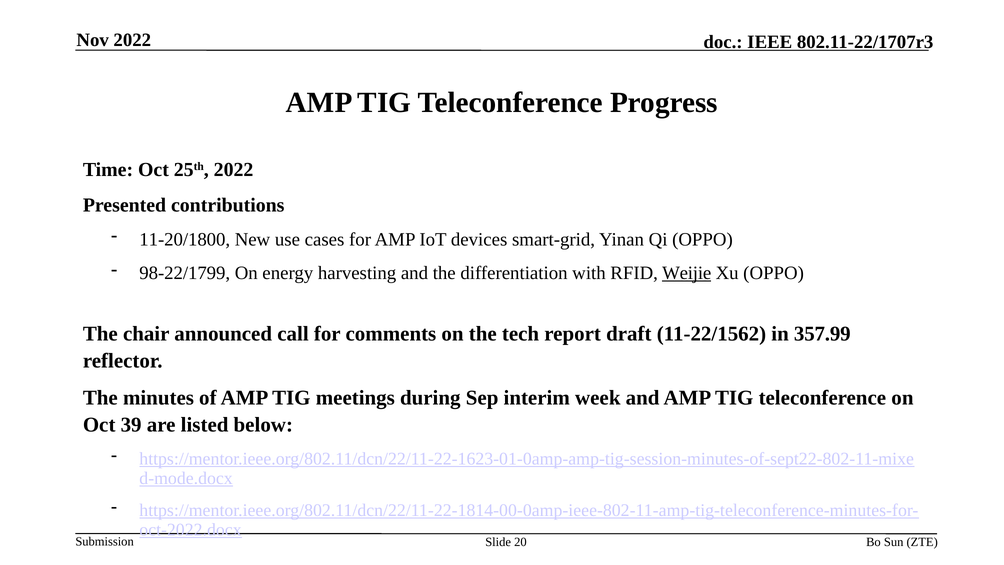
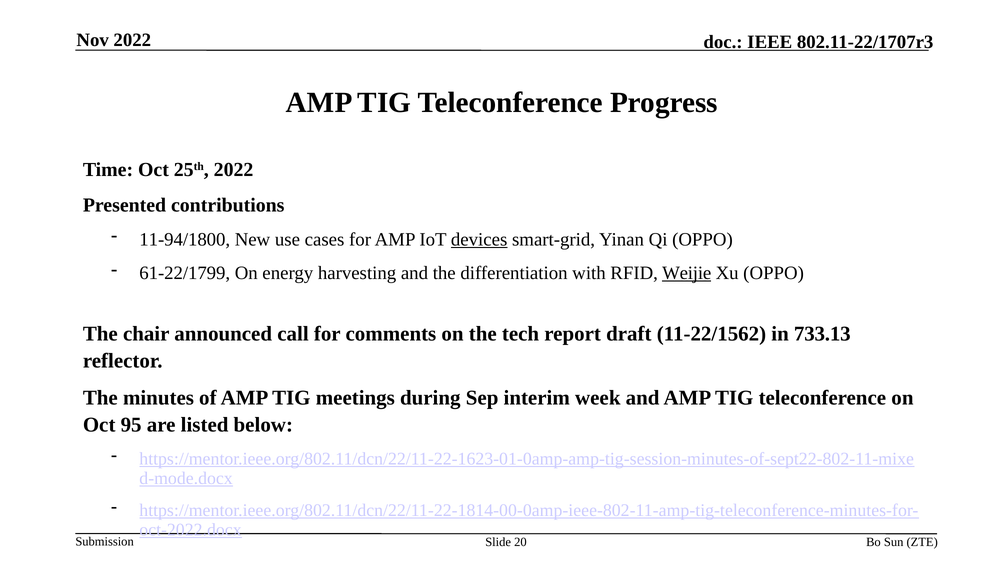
11-20/1800: 11-20/1800 -> 11-94/1800
devices underline: none -> present
98-22/1799: 98-22/1799 -> 61-22/1799
357.99: 357.99 -> 733.13
39: 39 -> 95
